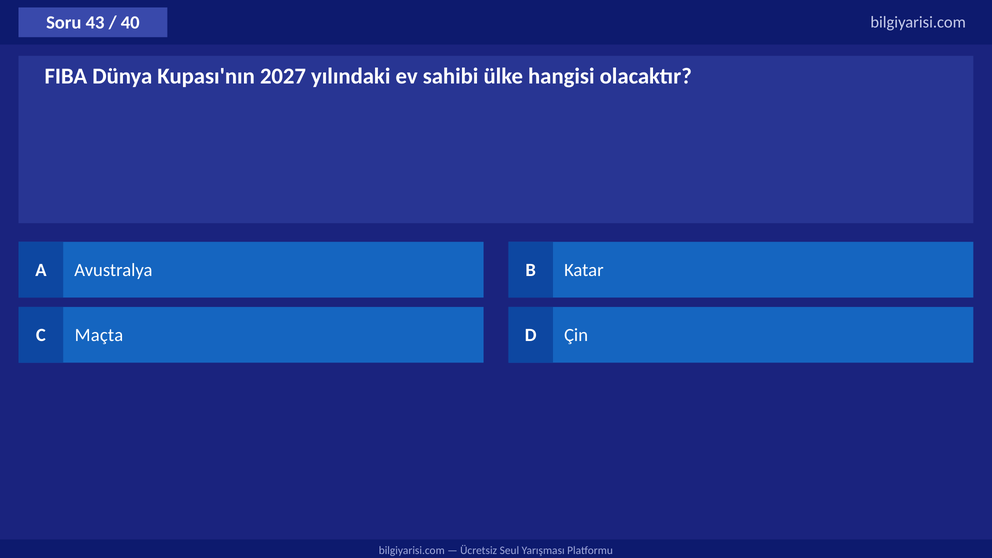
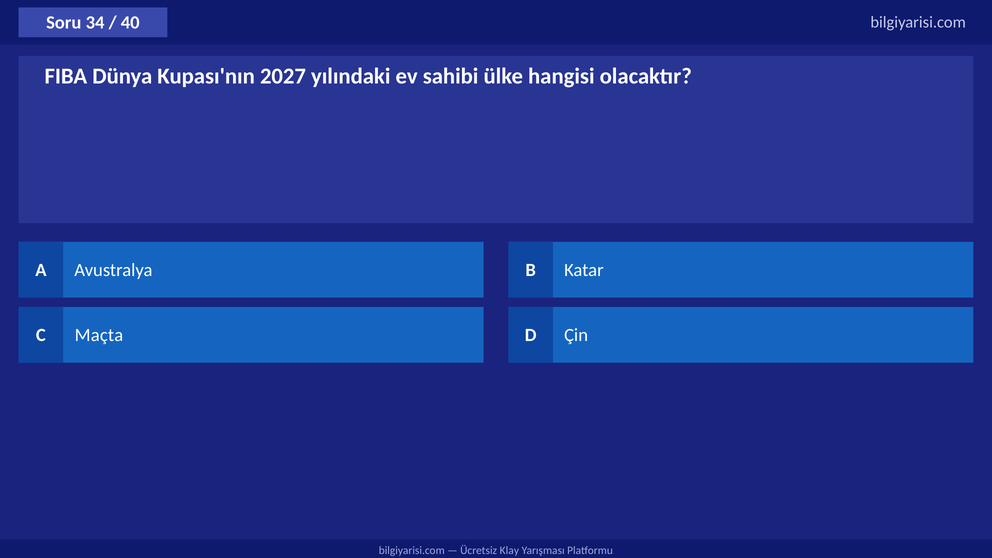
43: 43 -> 34
Seul: Seul -> Klay
